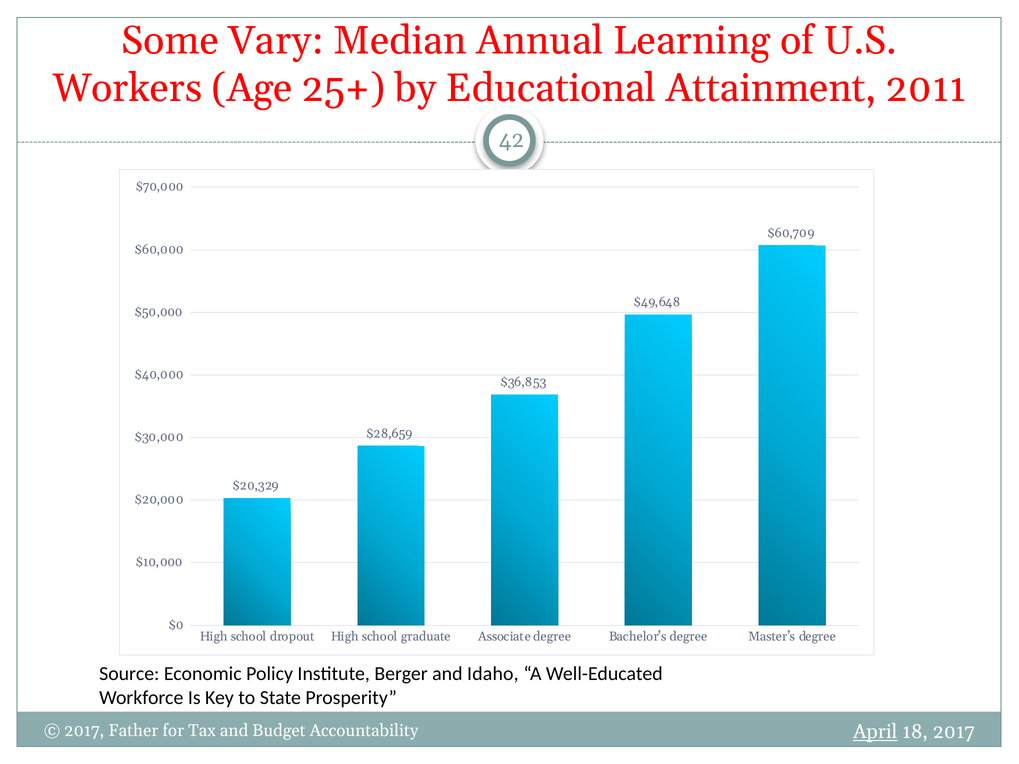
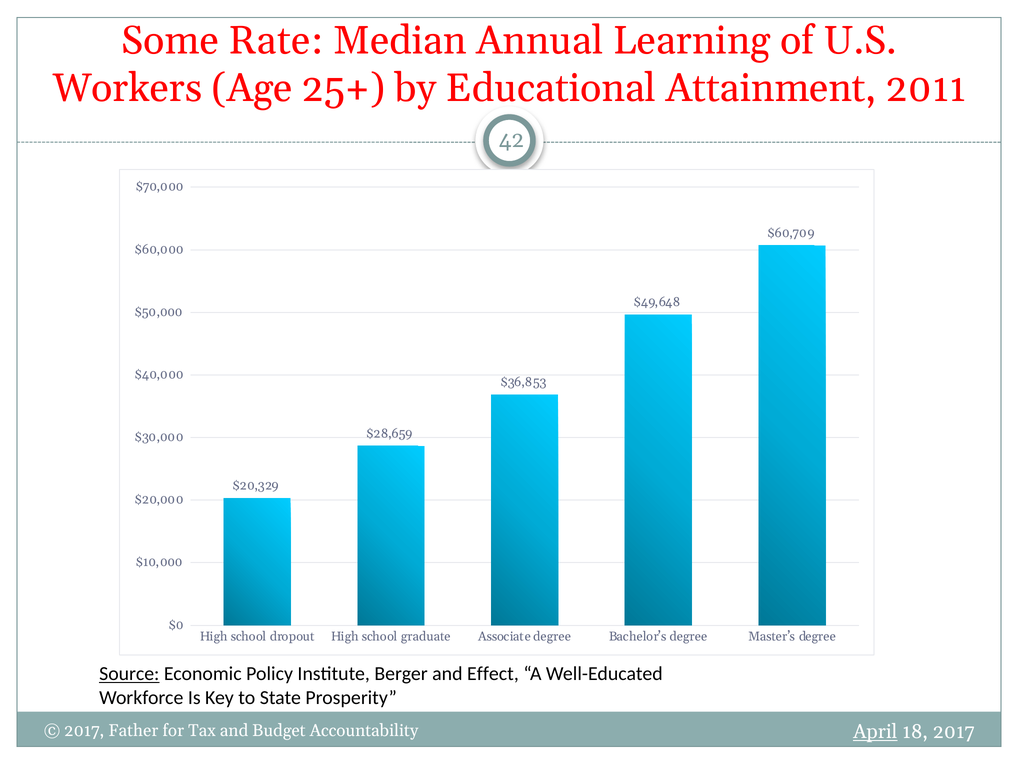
Vary: Vary -> Rate
Source underline: none -> present
Idaho: Idaho -> Effect
